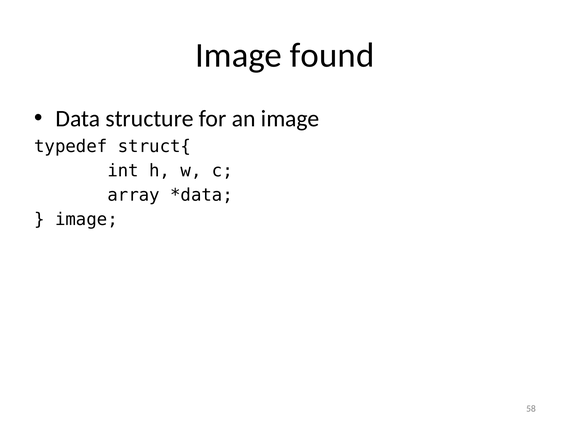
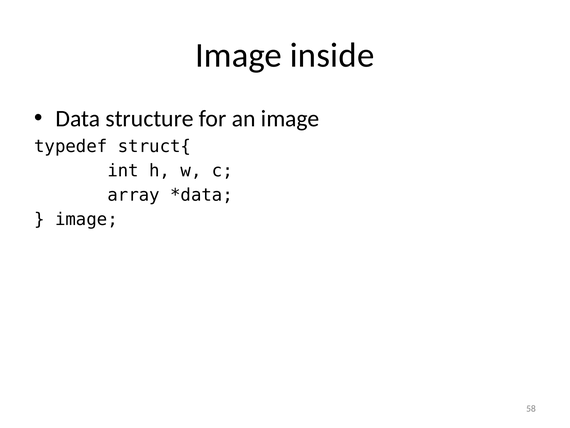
found: found -> inside
